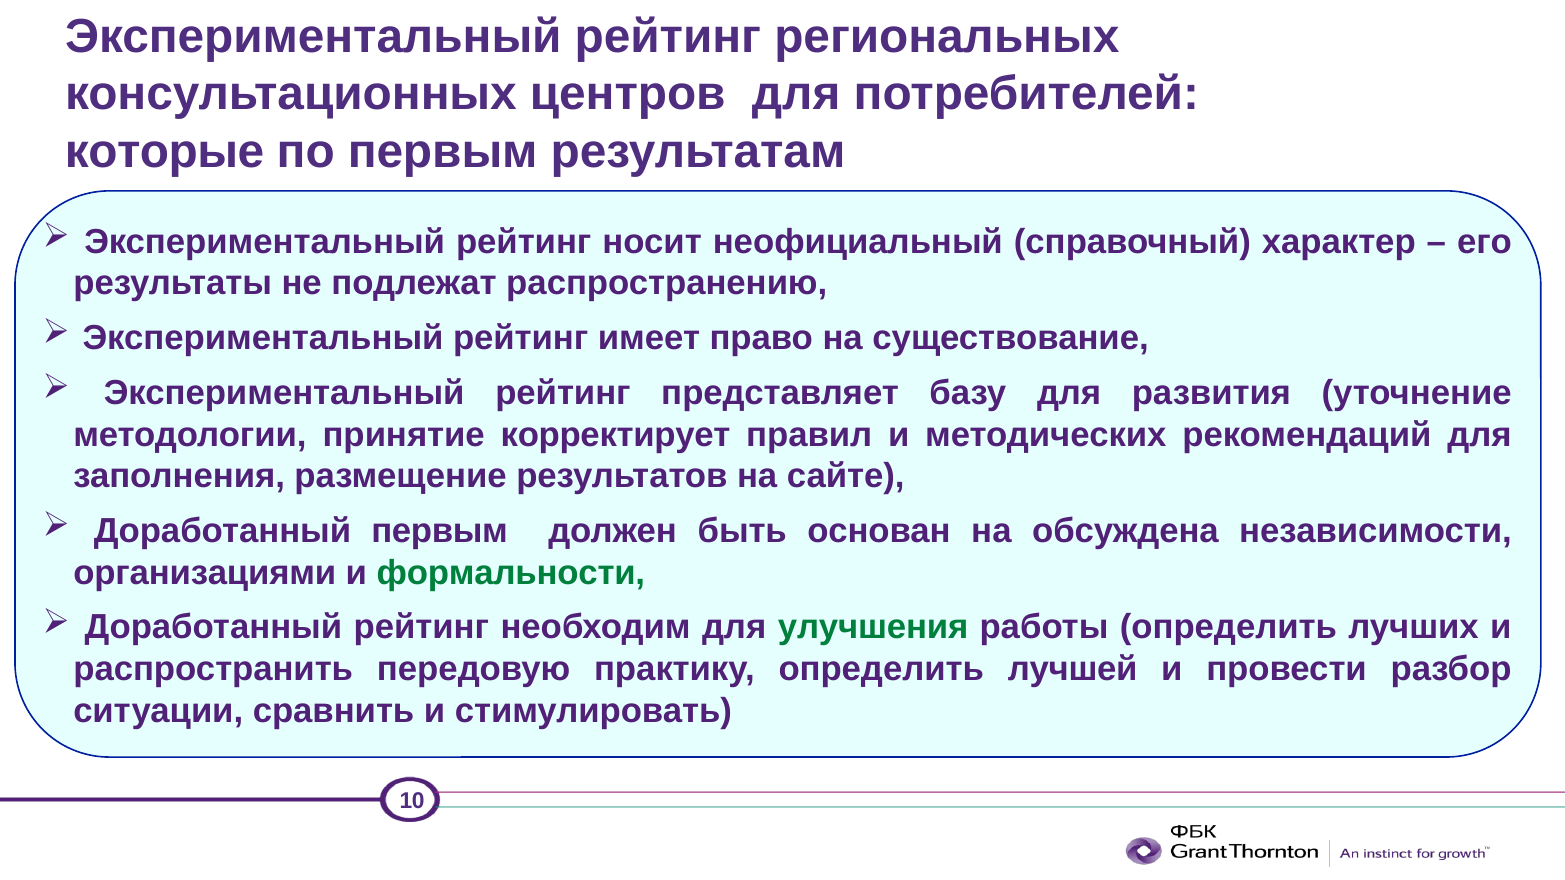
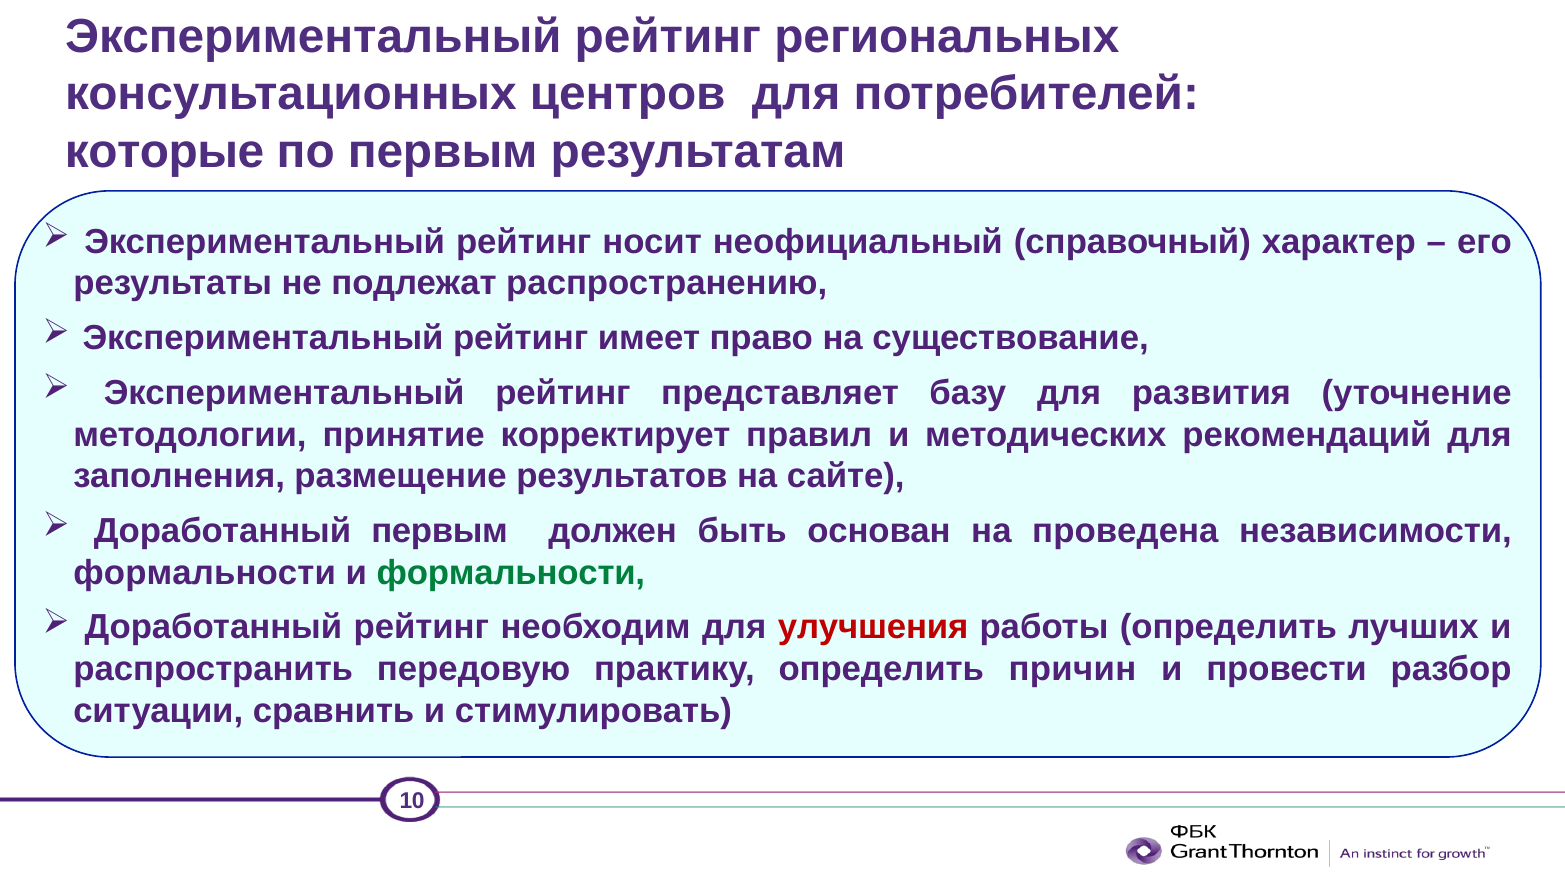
обсуждена: обсуждена -> проведена
организациями at (205, 573): организациями -> формальности
улучшения colour: green -> red
лучшей: лучшей -> причин
